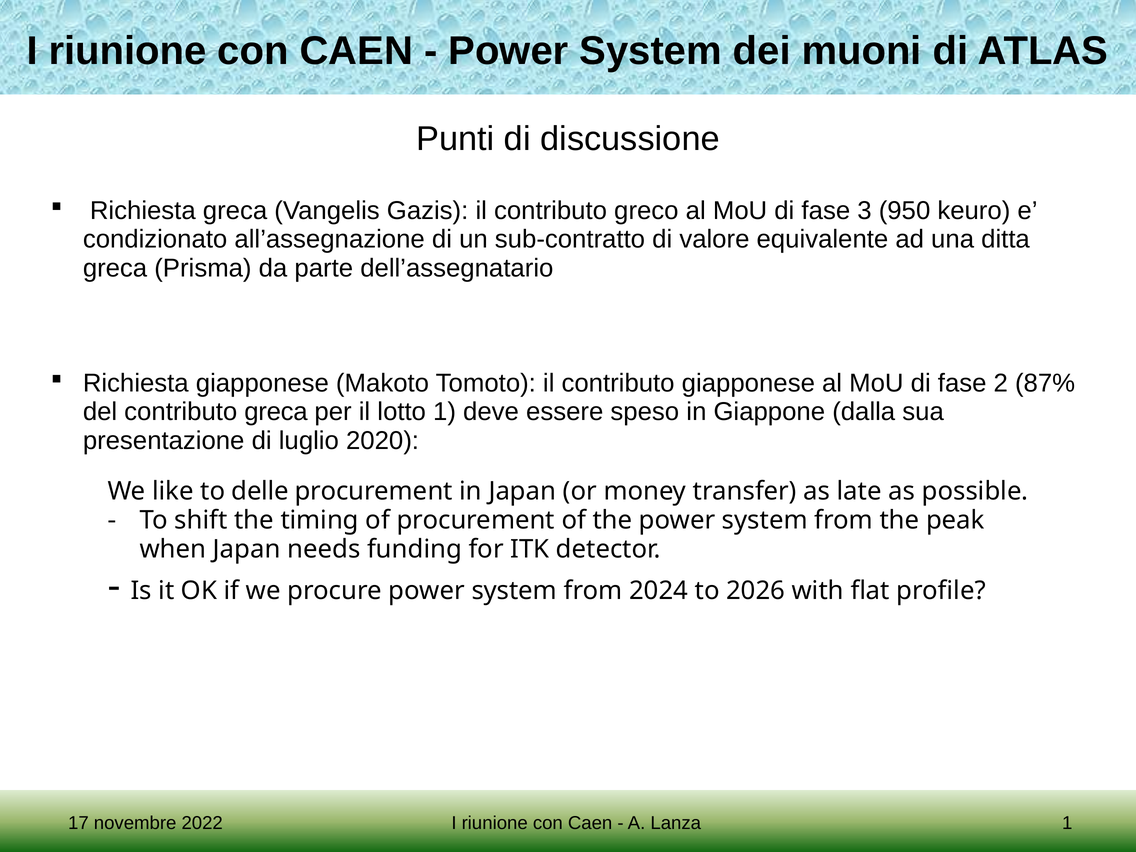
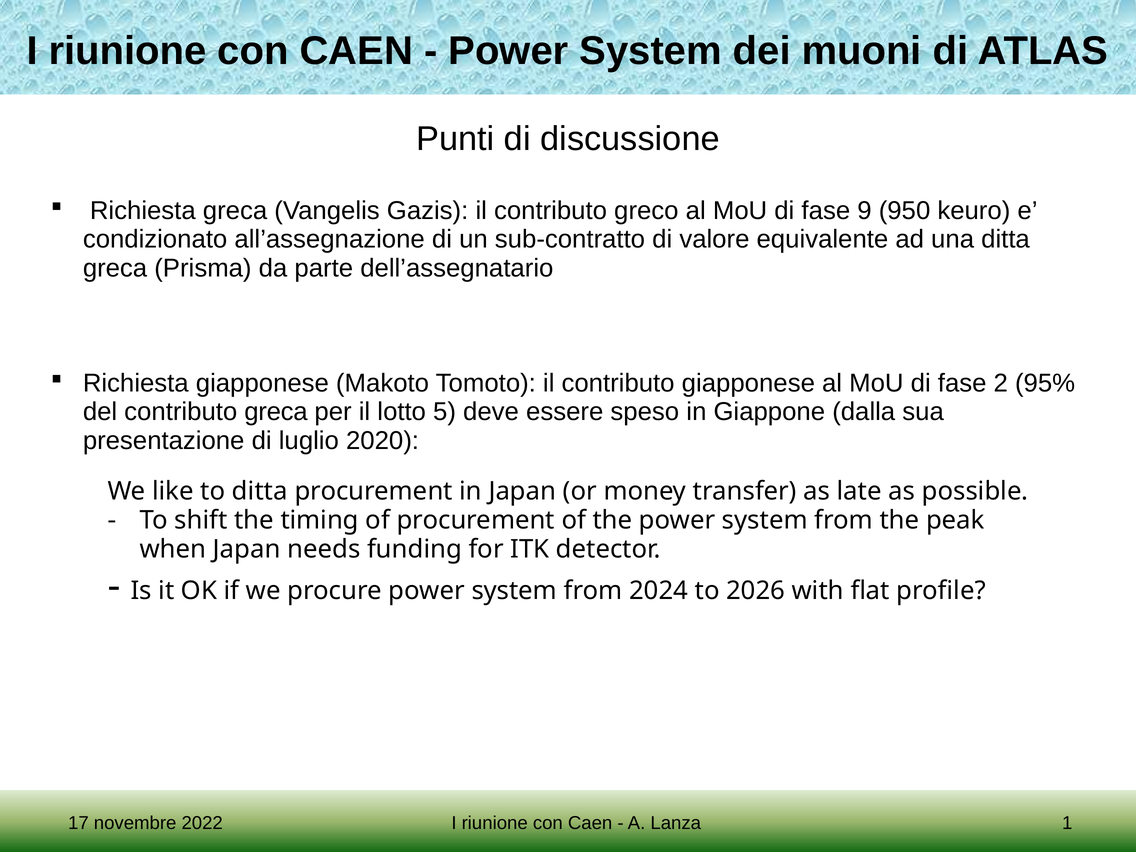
3: 3 -> 9
87%: 87% -> 95%
lotto 1: 1 -> 5
to delle: delle -> ditta
